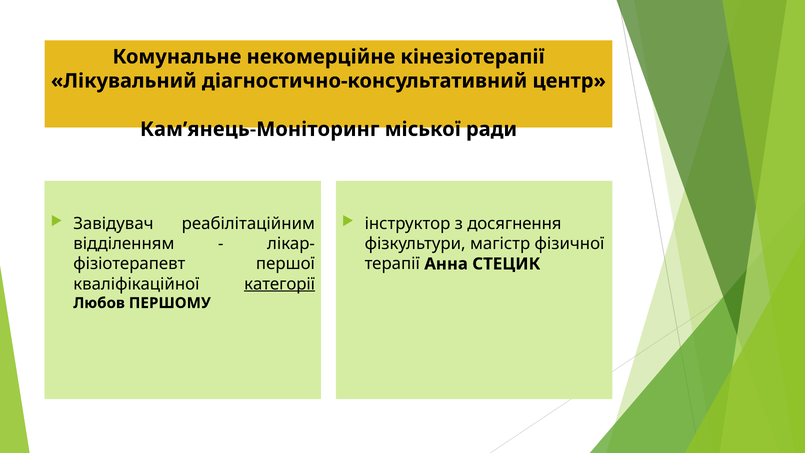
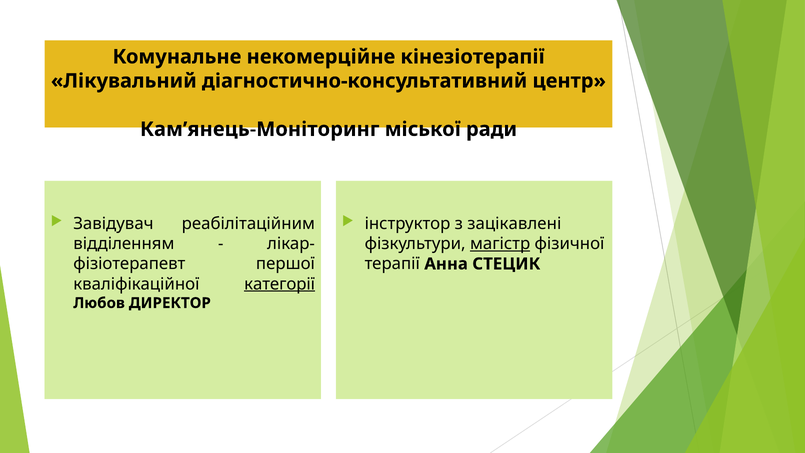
досягнення: досягнення -> зацікавлені
магістр underline: none -> present
ПЕРШОМУ: ПЕРШОМУ -> ДИРЕКТОР
